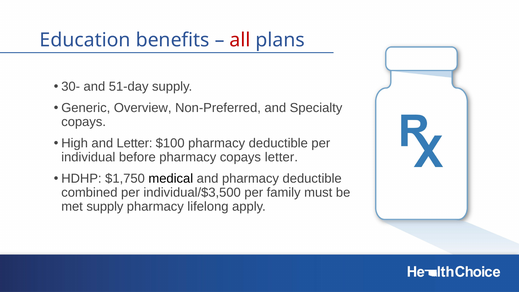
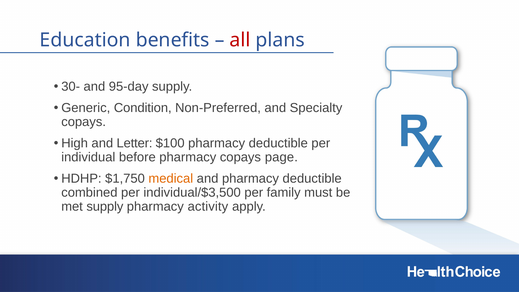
51-day: 51-day -> 95-day
Overview: Overview -> Condition
copays letter: letter -> page
medical colour: black -> orange
lifelong: lifelong -> activity
